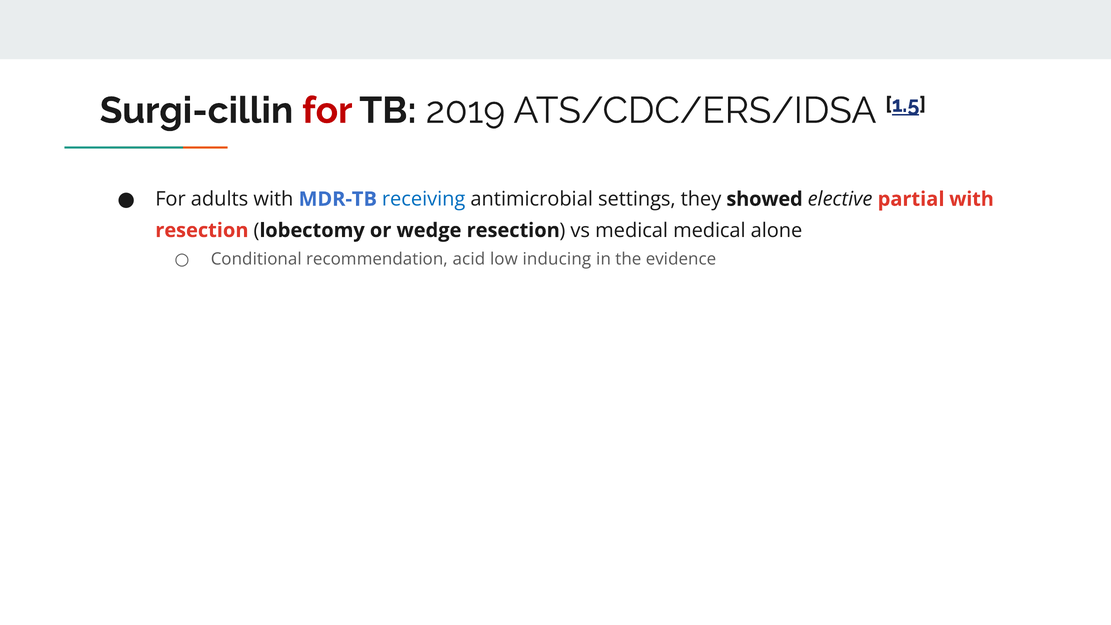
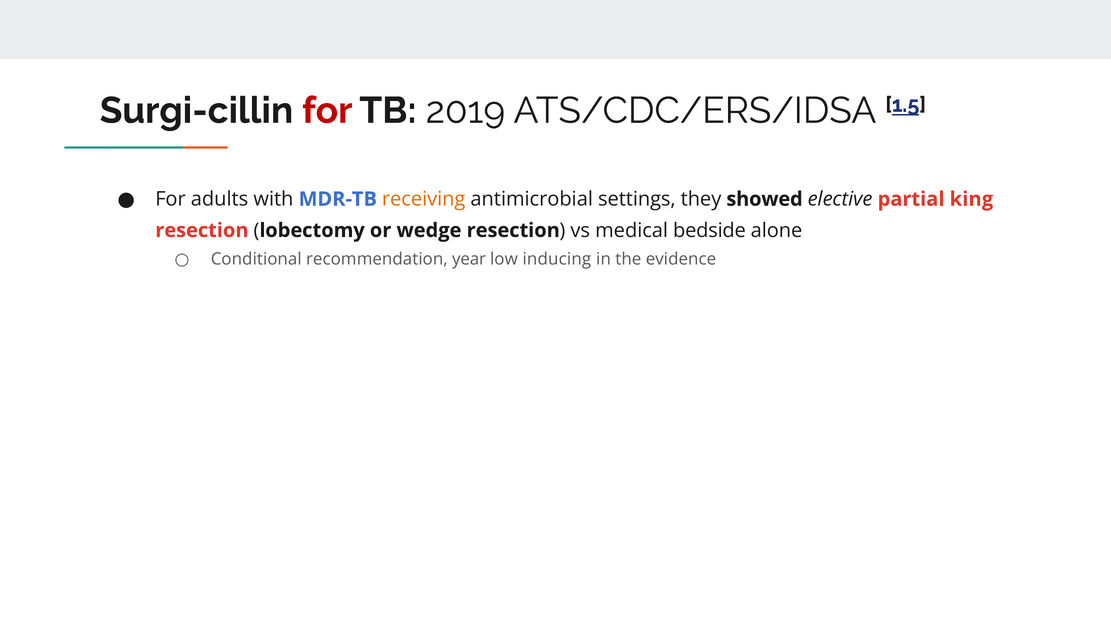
receiving colour: blue -> orange
partial with: with -> king
medical medical: medical -> bedside
acid: acid -> year
